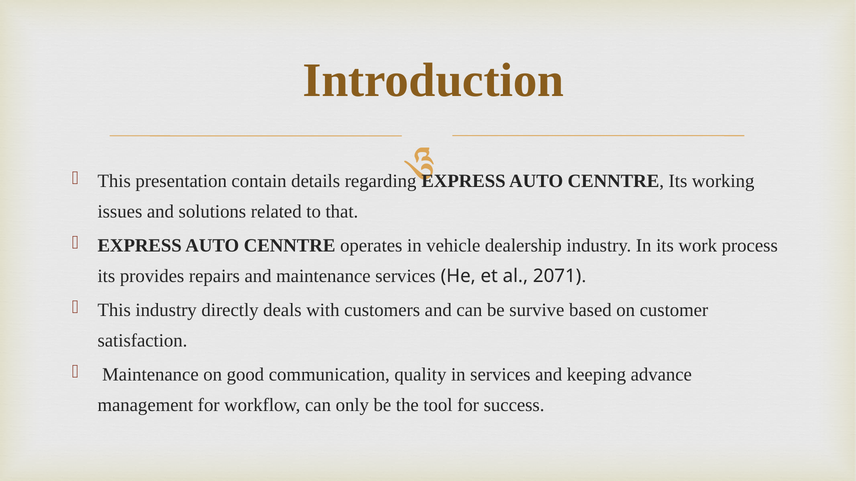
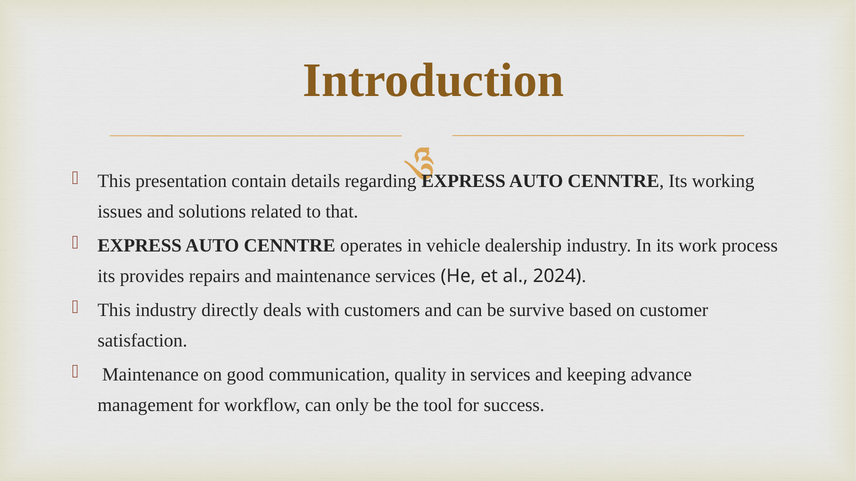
2071: 2071 -> 2024
